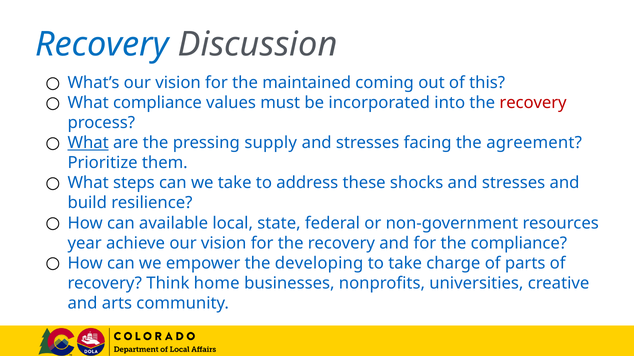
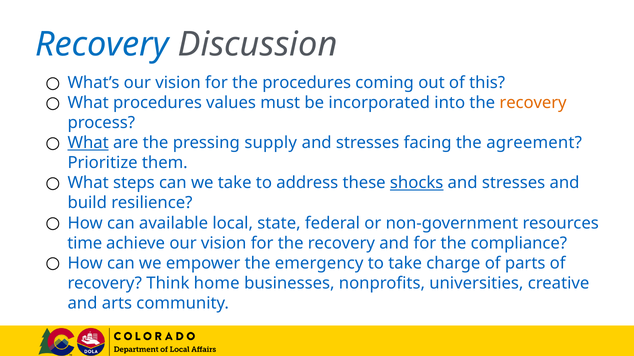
the maintained: maintained -> procedures
What compliance: compliance -> procedures
recovery at (533, 103) colour: red -> orange
shocks underline: none -> present
year: year -> time
developing: developing -> emergency
